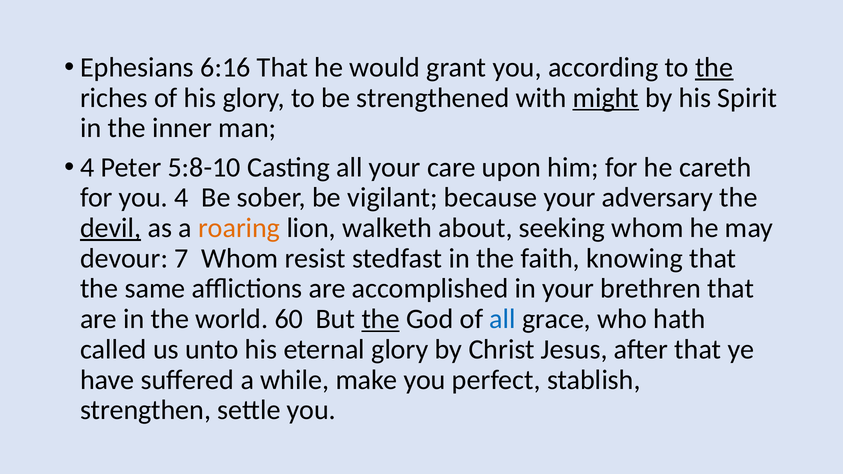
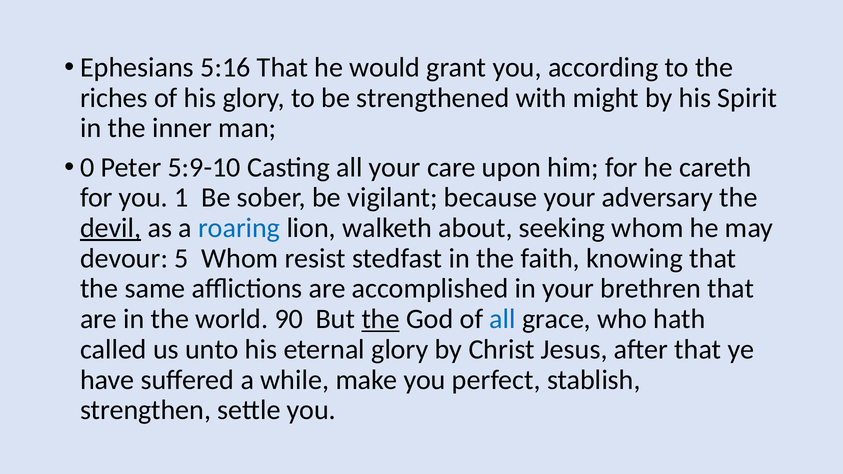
6:16: 6:16 -> 5:16
the at (714, 67) underline: present -> none
might underline: present -> none
4 at (87, 167): 4 -> 0
5:8-10: 5:8-10 -> 5:9-10
you 4: 4 -> 1
roaring colour: orange -> blue
7: 7 -> 5
60: 60 -> 90
